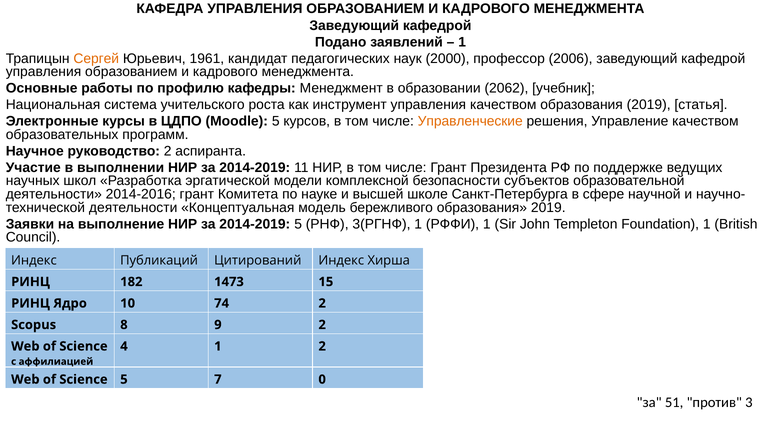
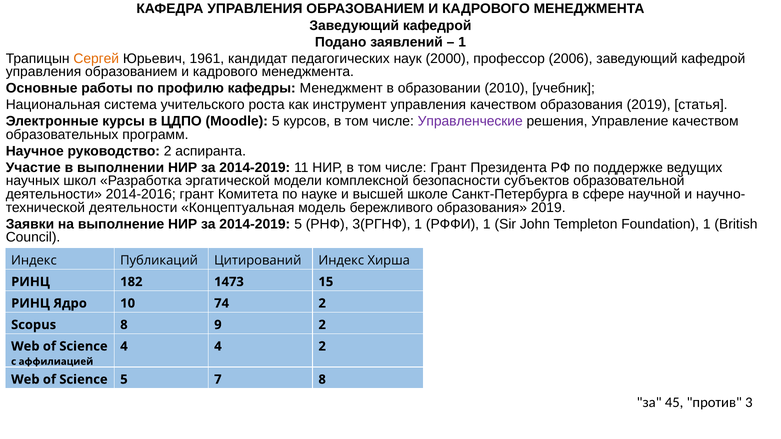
2062: 2062 -> 2010
Управленческие colour: orange -> purple
4 1: 1 -> 4
7 0: 0 -> 8
51: 51 -> 45
